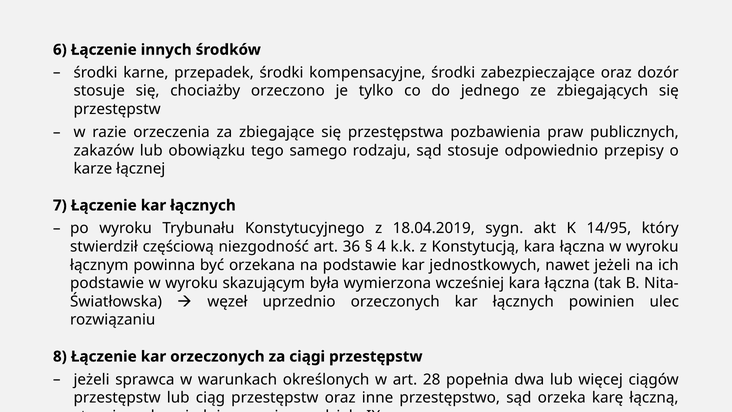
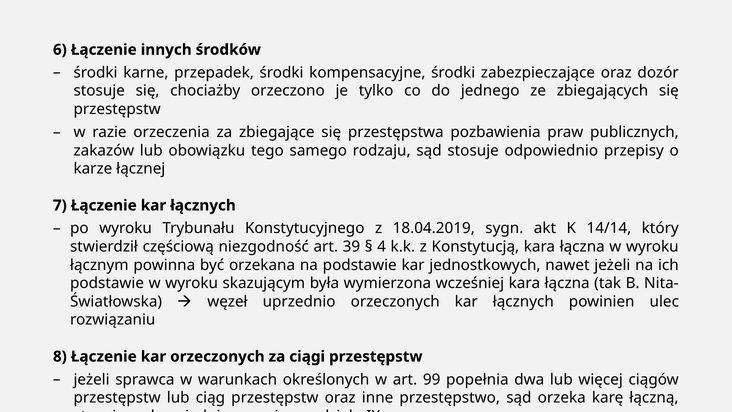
14/95: 14/95 -> 14/14
36: 36 -> 39
28: 28 -> 99
